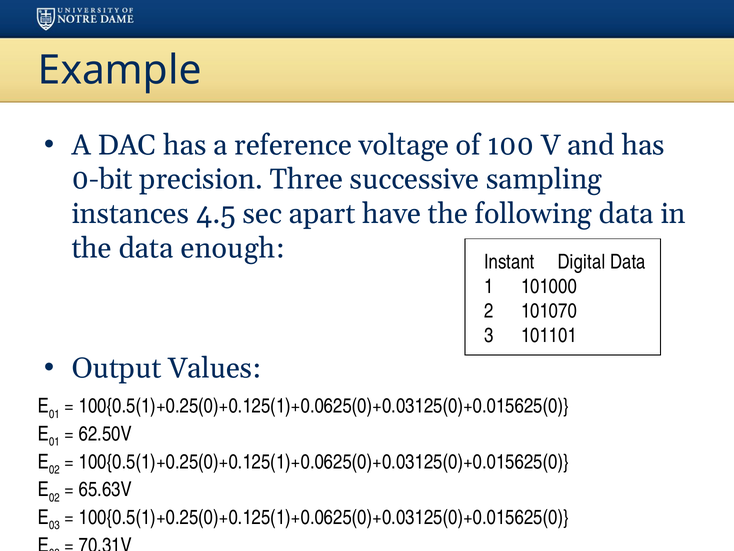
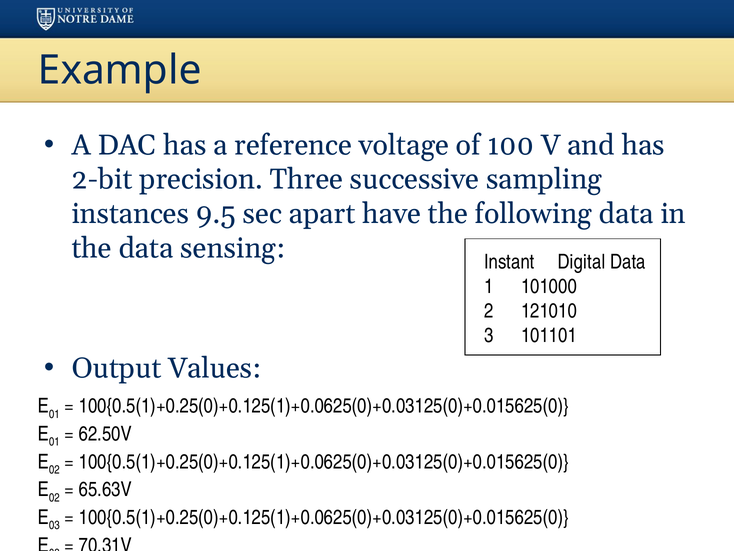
0-bit: 0-bit -> 2-bit
4.5: 4.5 -> 9.5
enough: enough -> sensing
101070: 101070 -> 121010
